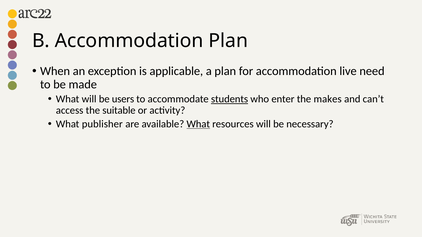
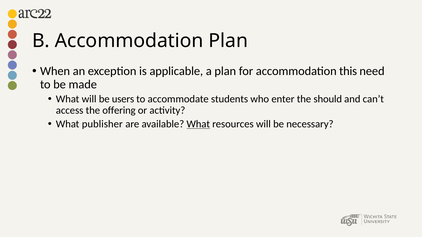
live: live -> this
students underline: present -> none
makes: makes -> should
suitable: suitable -> offering
